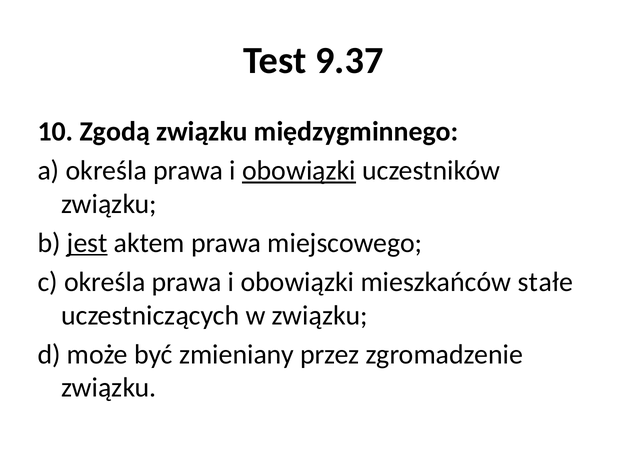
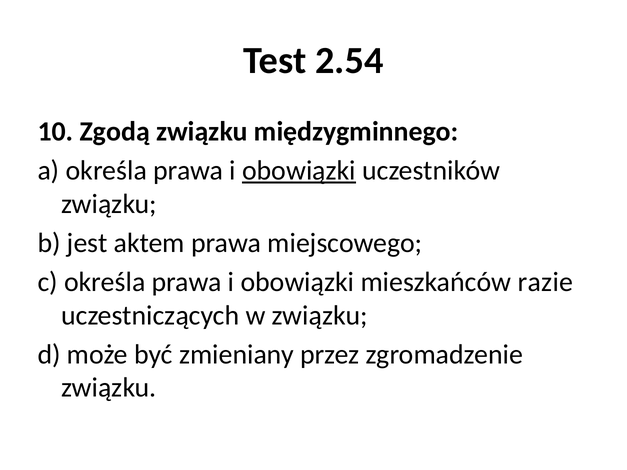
9.37: 9.37 -> 2.54
jest underline: present -> none
stałe: stałe -> razie
